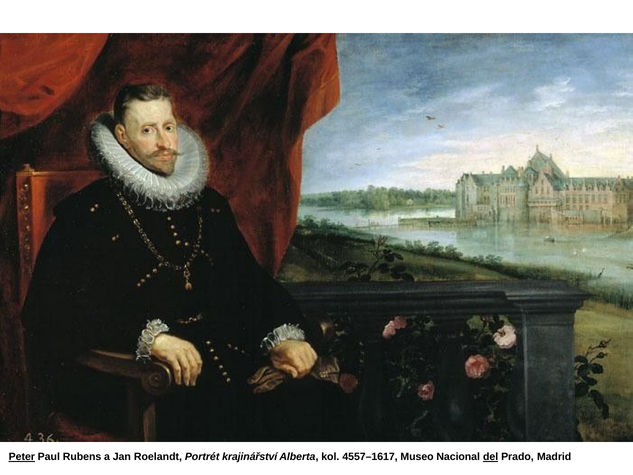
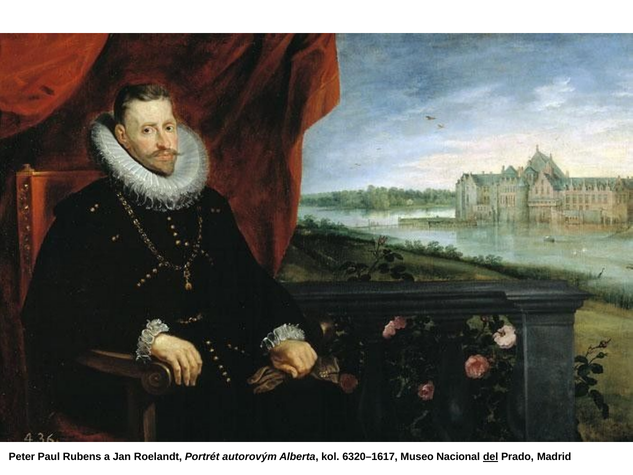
Peter underline: present -> none
krajinářství: krajinářství -> autorovým
4557–1617: 4557–1617 -> 6320–1617
